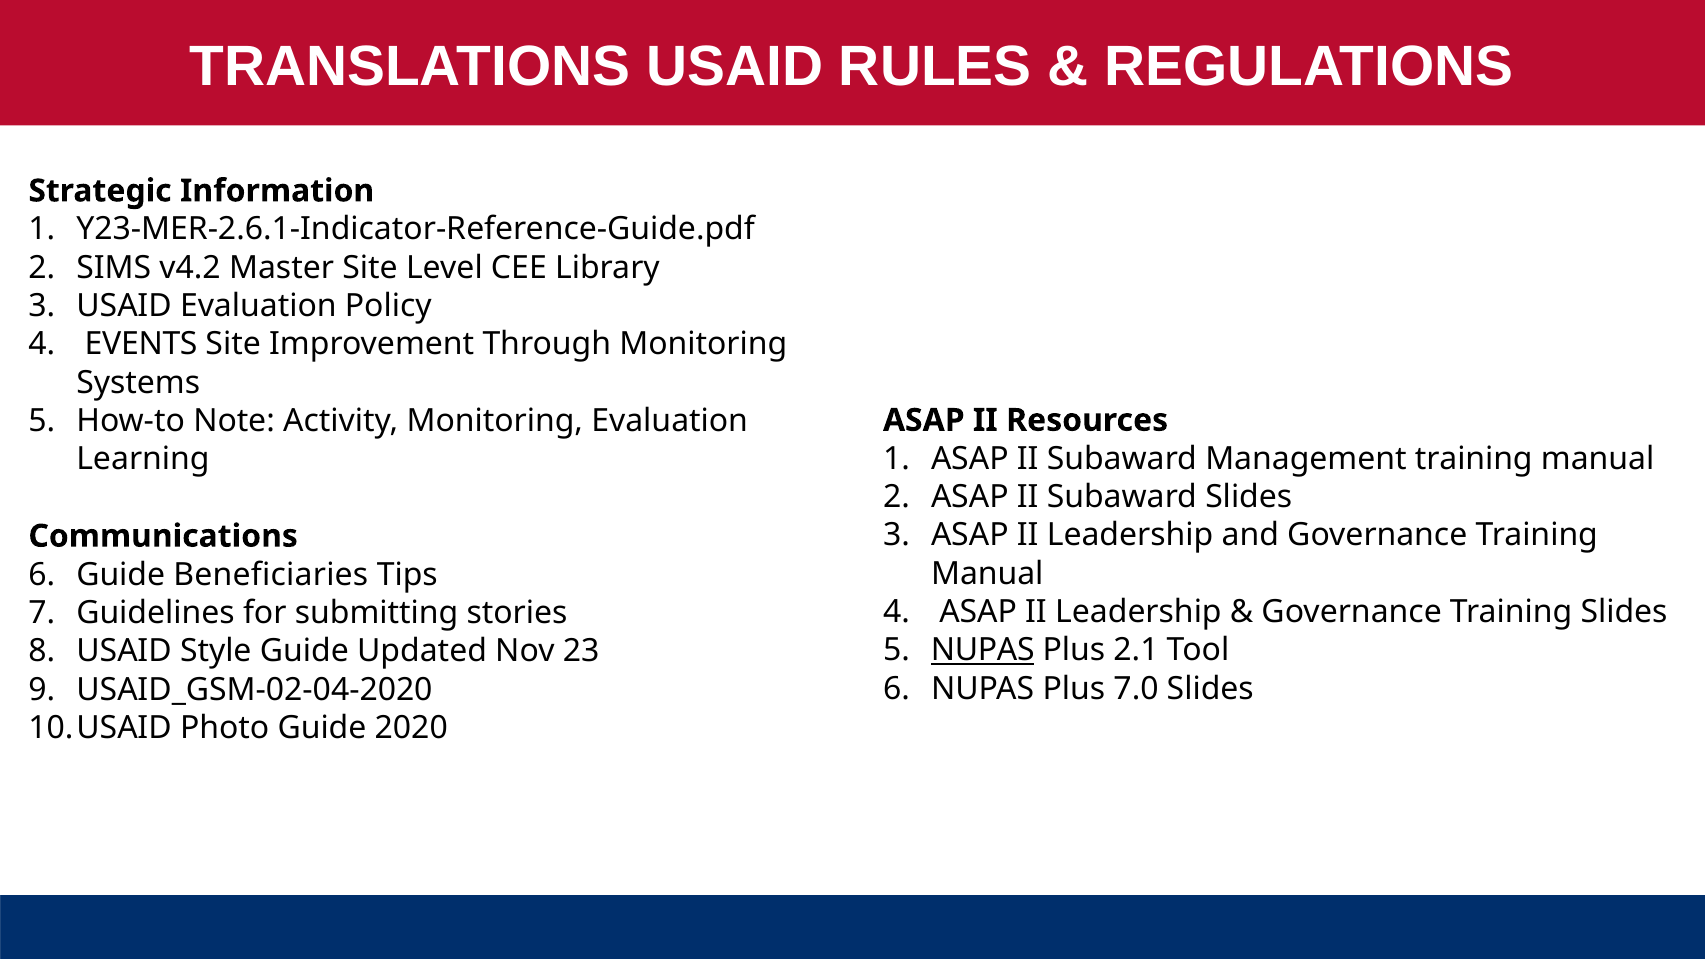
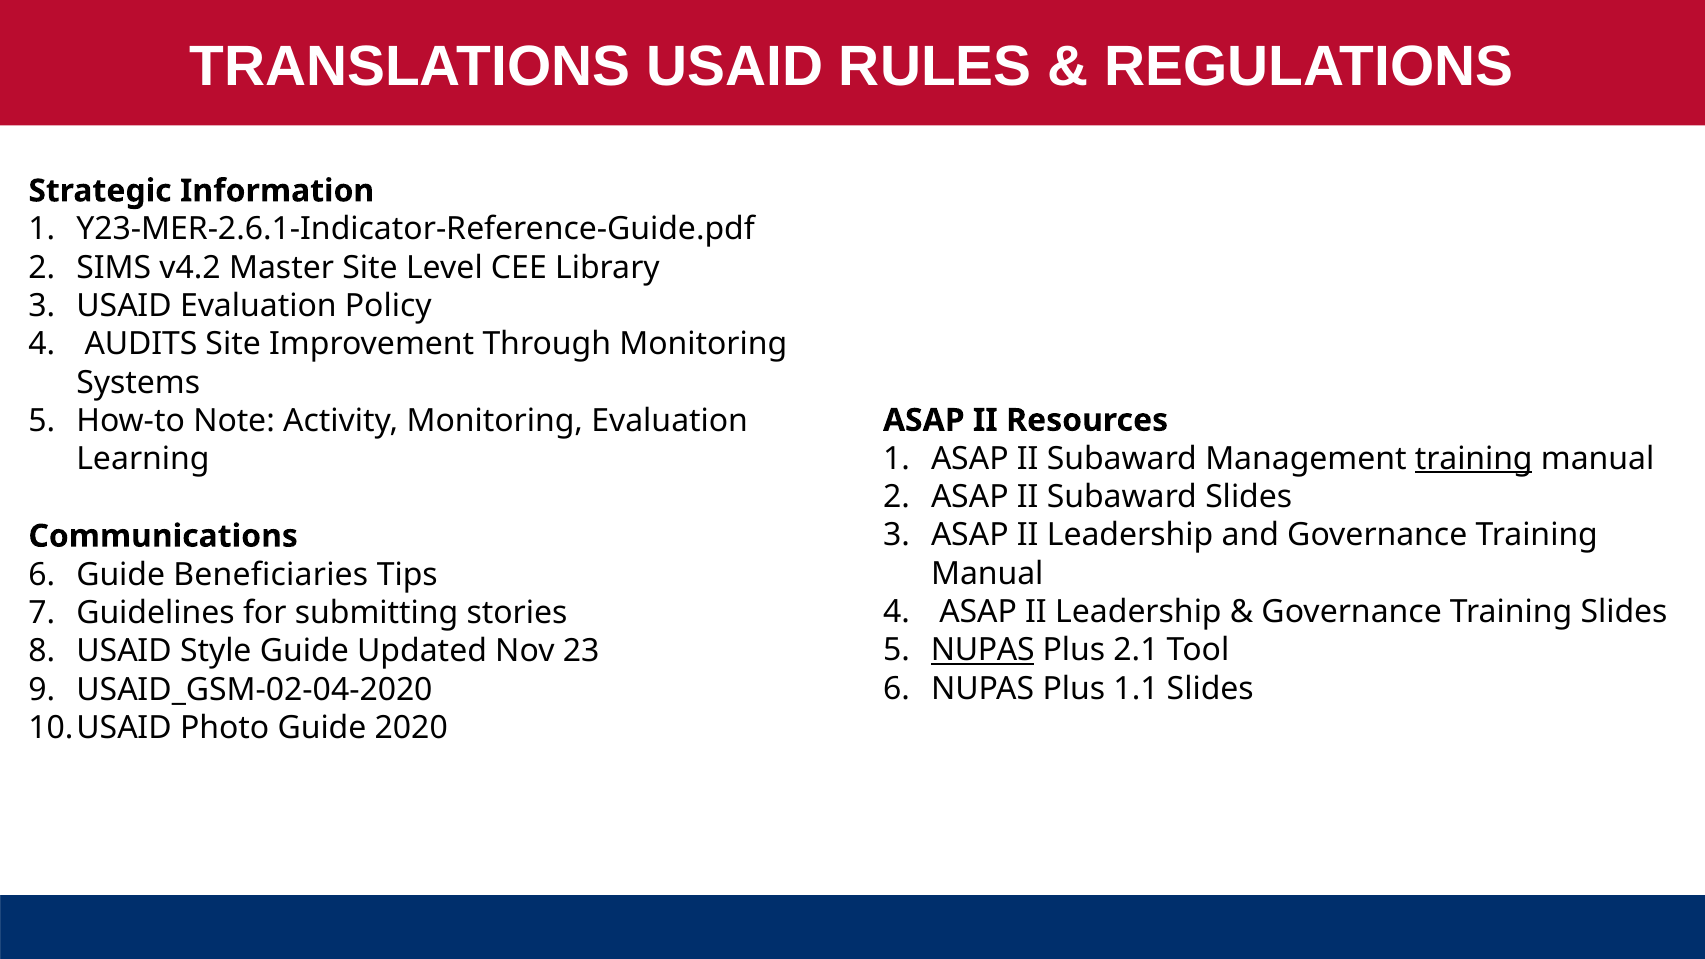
EVENTS: EVENTS -> AUDITS
training at (1474, 459) underline: none -> present
7.0: 7.0 -> 1.1
